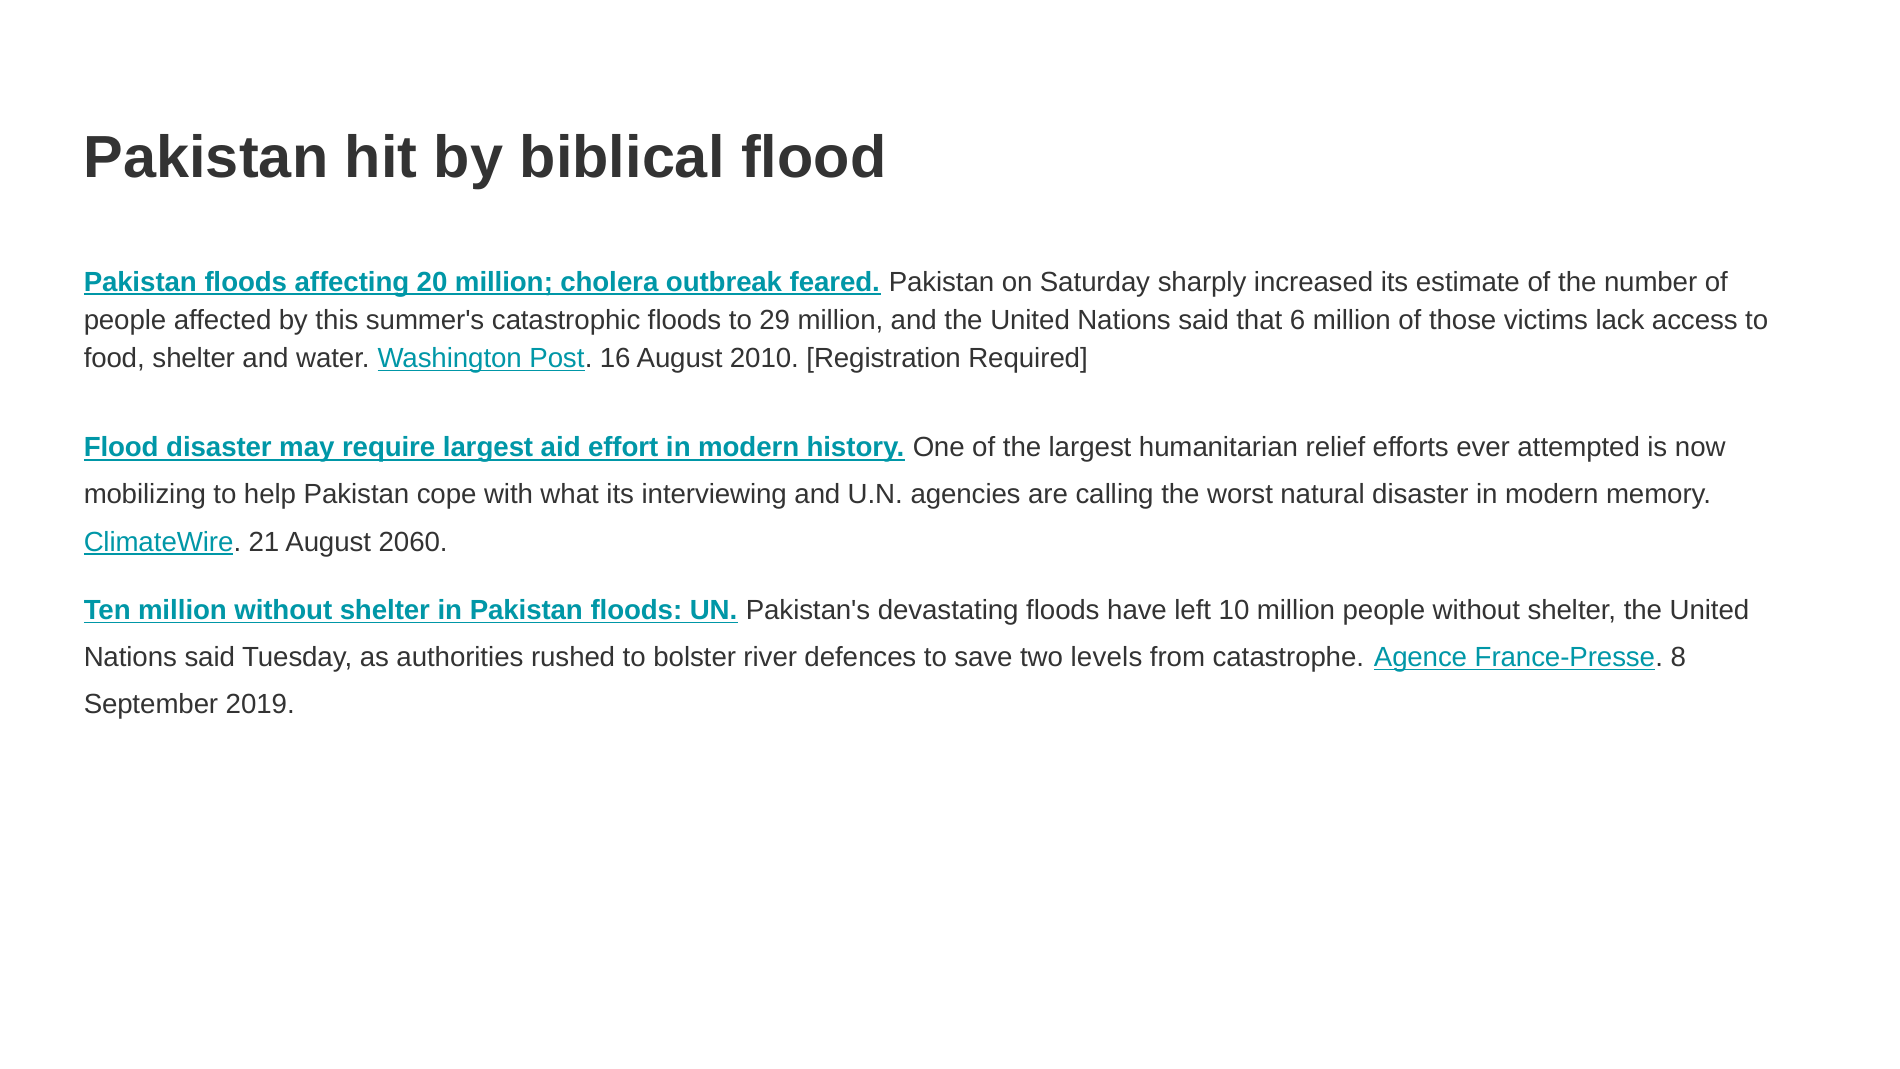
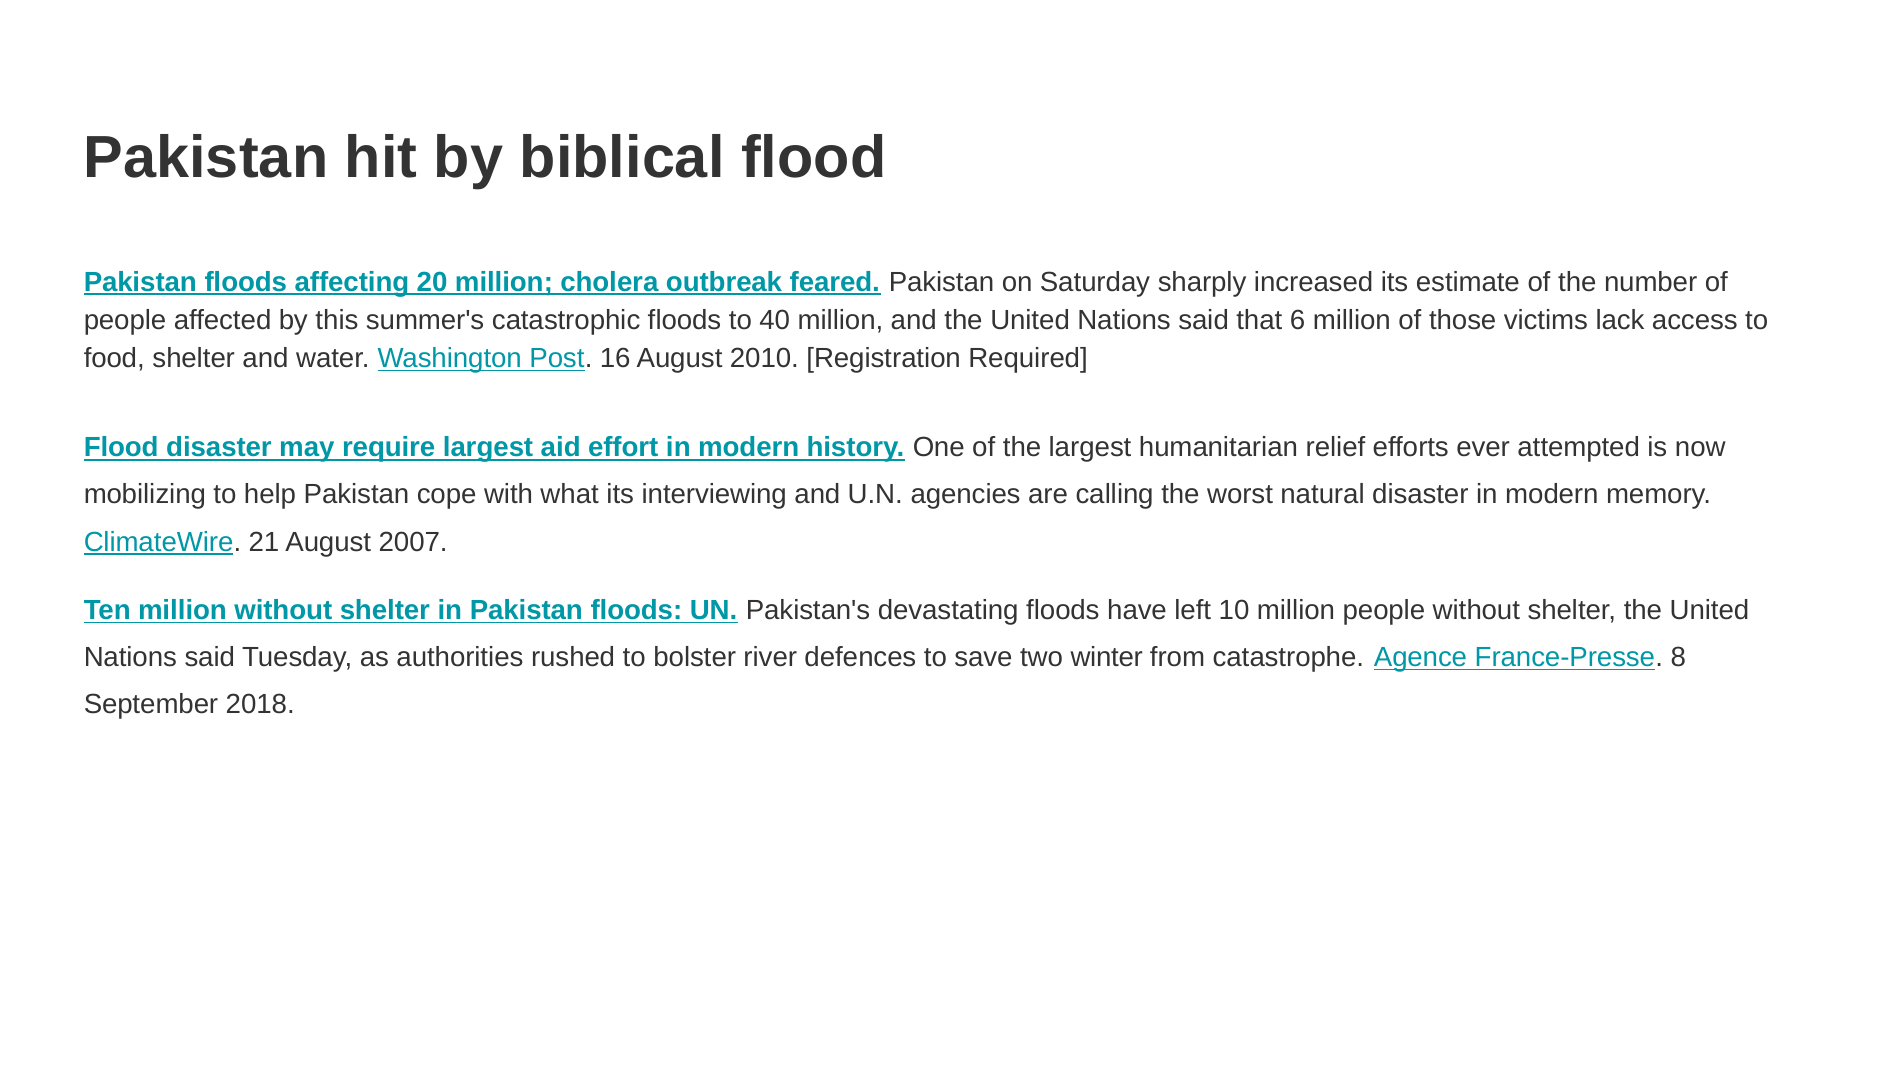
29: 29 -> 40
2060: 2060 -> 2007
levels: levels -> winter
2019: 2019 -> 2018
